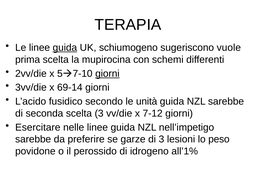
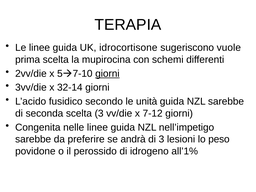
guida at (65, 48) underline: present -> none
schiumogeno: schiumogeno -> idrocortisone
69-14: 69-14 -> 32-14
Esercitare: Esercitare -> Congenita
garze: garze -> andrà
